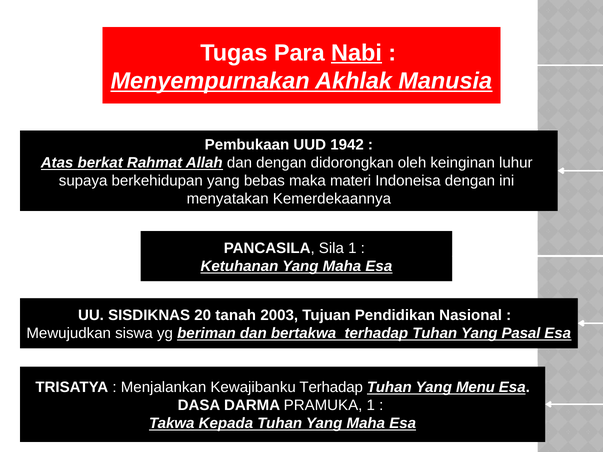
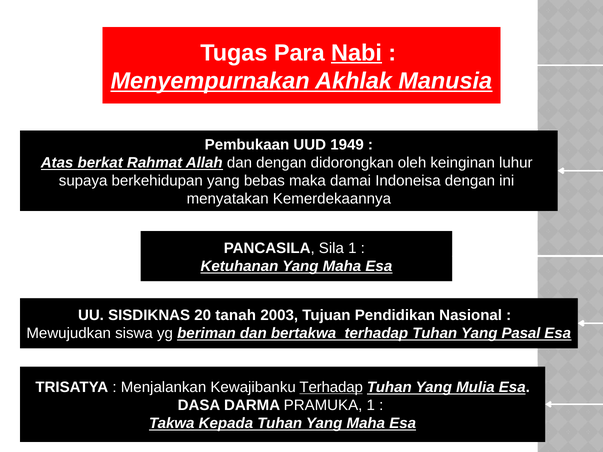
1942: 1942 -> 1949
materi: materi -> damai
Terhadap at (331, 387) underline: none -> present
Menu: Menu -> Mulia
